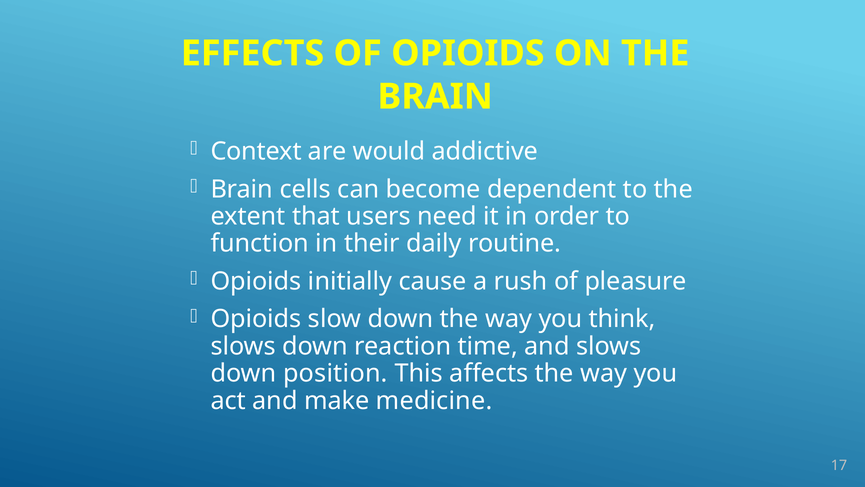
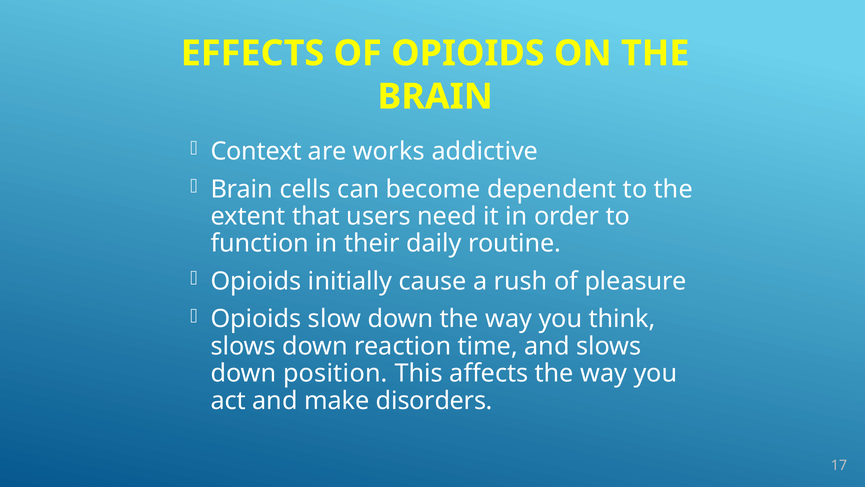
would: would -> works
medicine: medicine -> disorders
